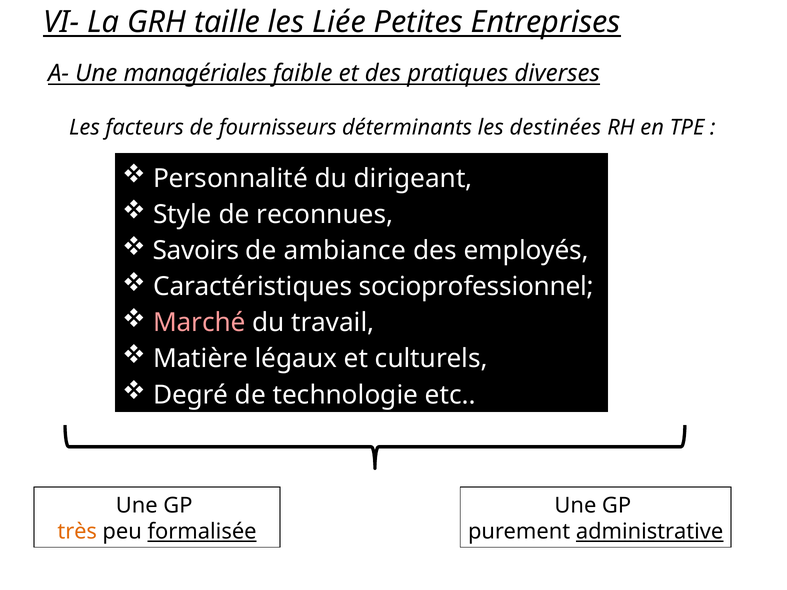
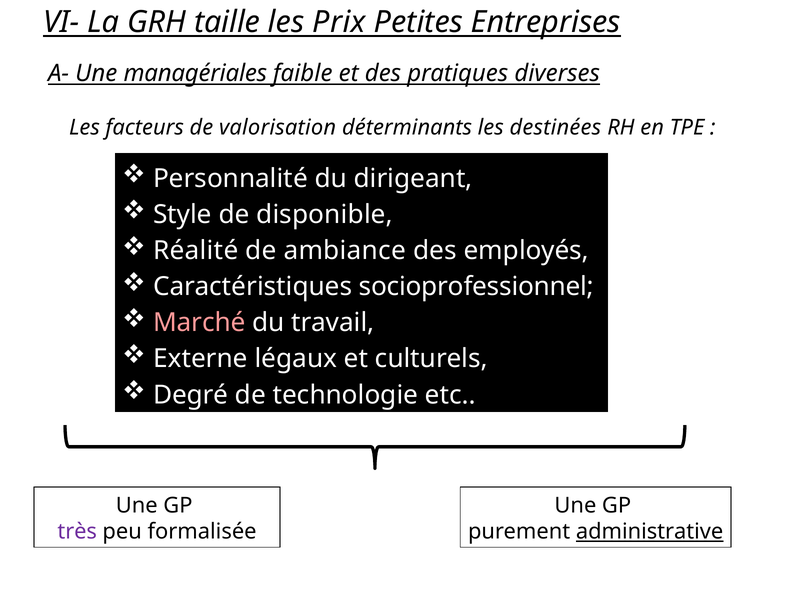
Liée: Liée -> Prix
fournisseurs: fournisseurs -> valorisation
reconnues: reconnues -> disponible
Savoirs: Savoirs -> Réalité
Matière: Matière -> Externe
très colour: orange -> purple
formalisée underline: present -> none
